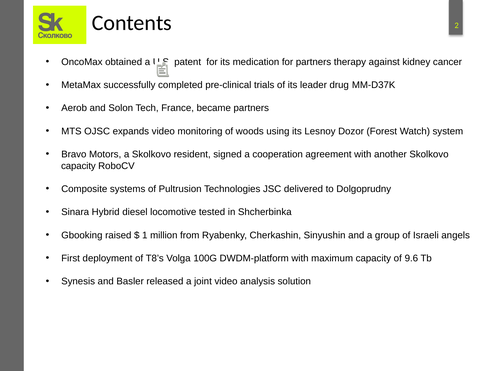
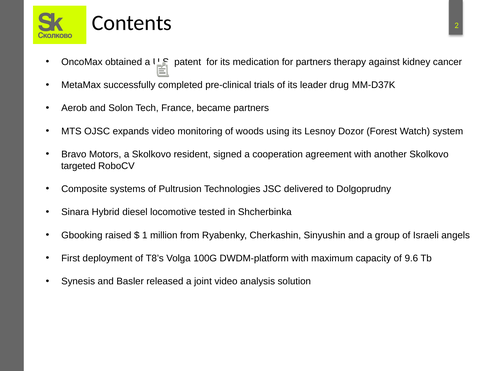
capacity at (78, 166): capacity -> targeted
